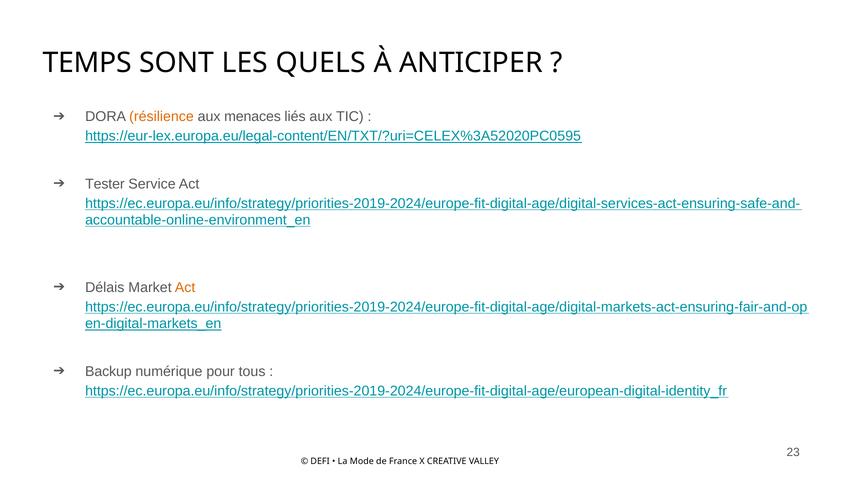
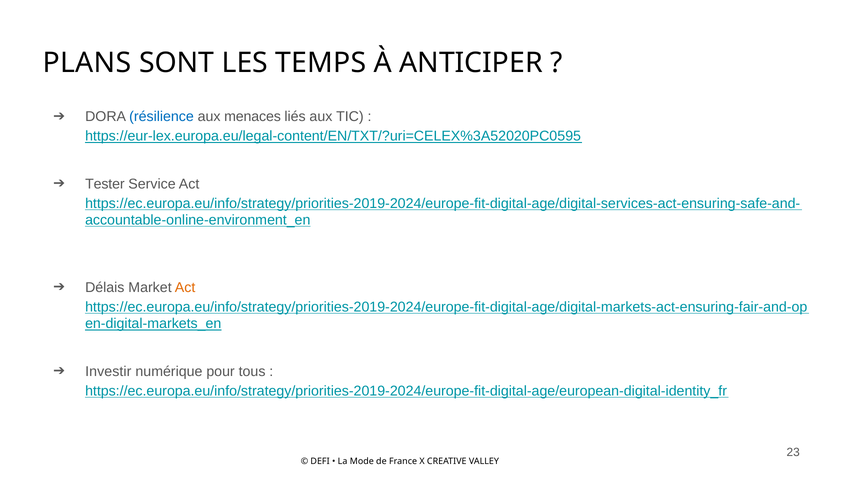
TEMPS: TEMPS -> PLANS
QUELS: QUELS -> TEMPS
résilience colour: orange -> blue
Backup: Backup -> Investir
